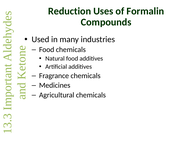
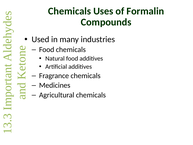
Reduction at (70, 11): Reduction -> Chemicals
